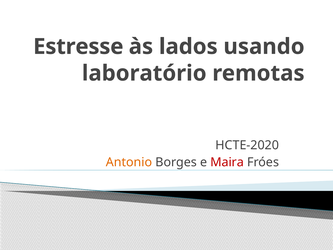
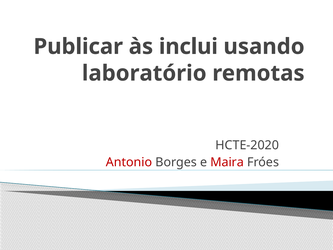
Estresse: Estresse -> Publicar
lados: lados -> inclui
Antonio colour: orange -> red
